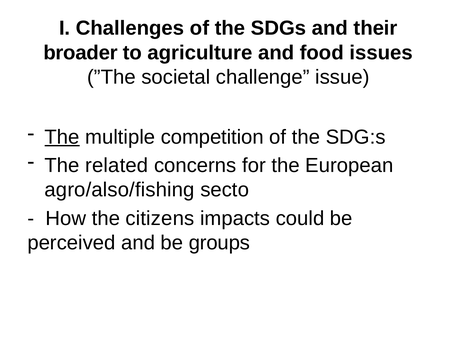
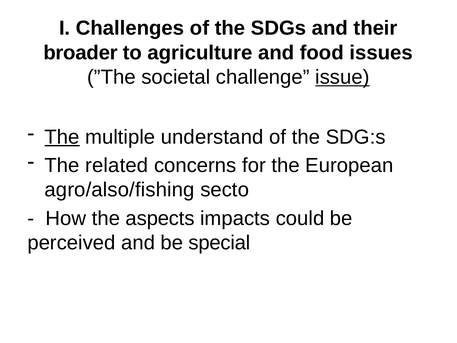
issue underline: none -> present
competition: competition -> understand
citizens: citizens -> aspects
groups: groups -> special
